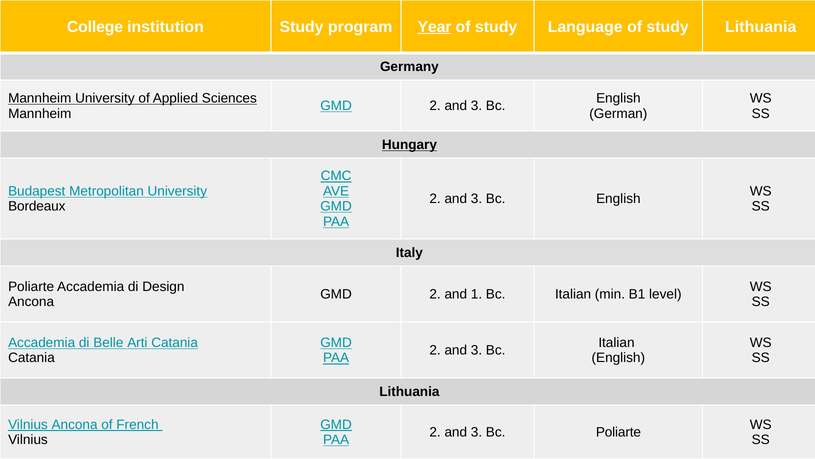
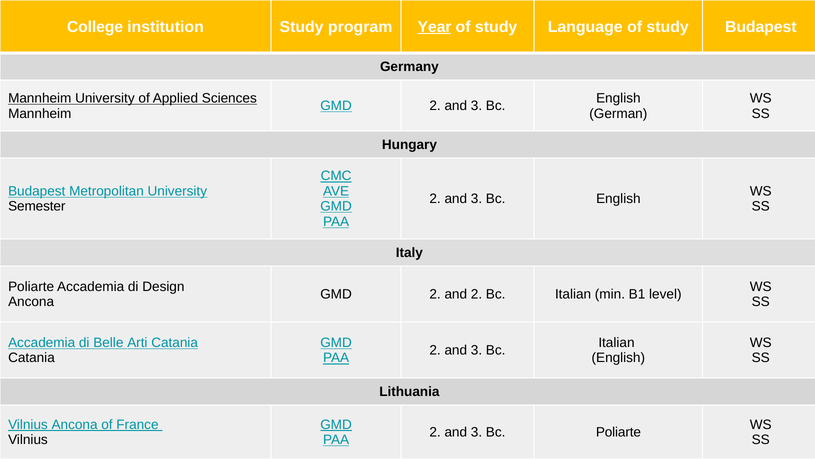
study Lithuania: Lithuania -> Budapest
Hungary underline: present -> none
Bordeaux: Bordeaux -> Semester
and 1: 1 -> 2
French: French -> France
